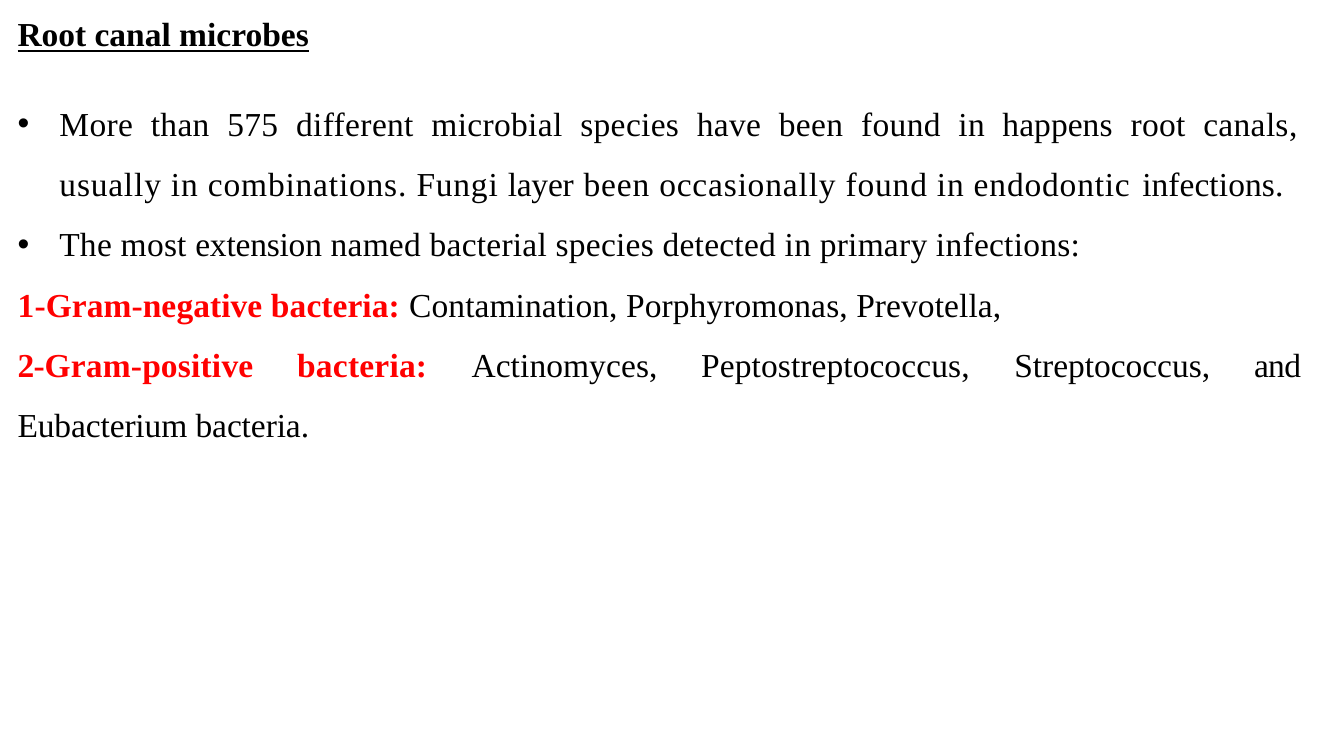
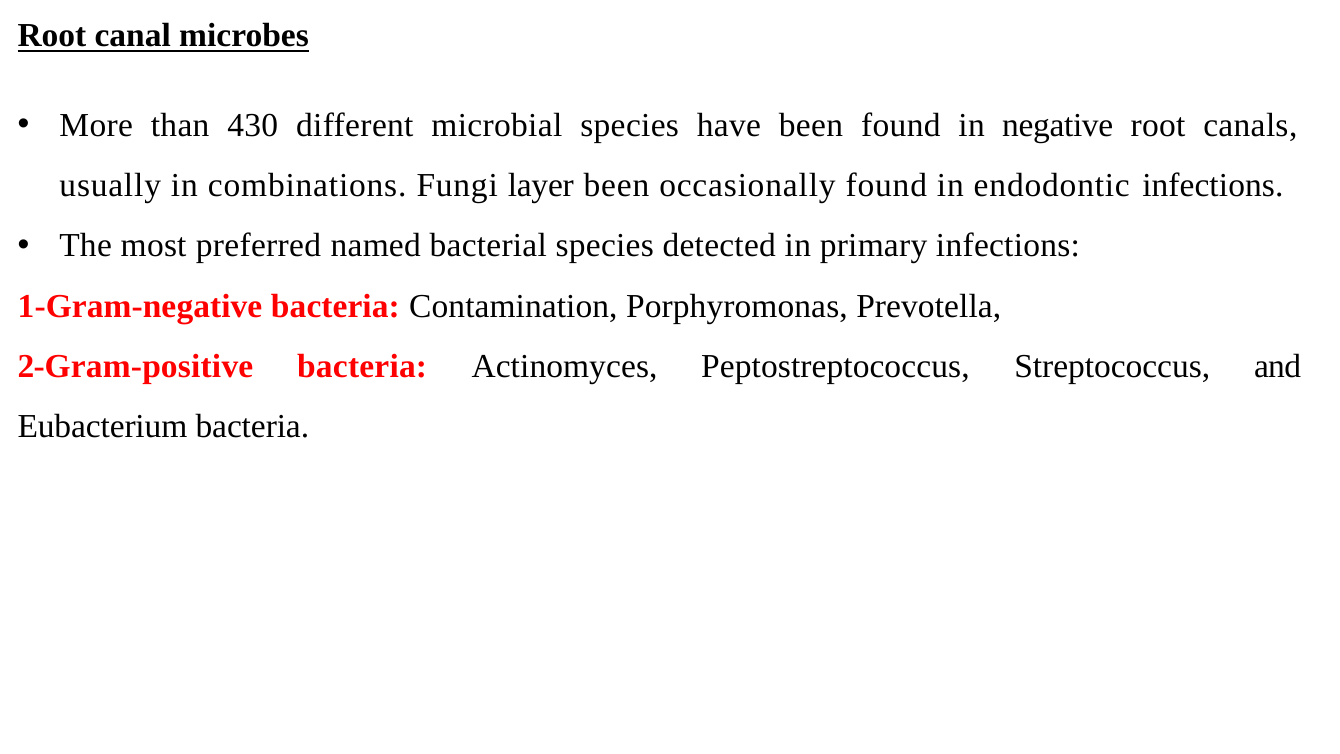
575: 575 -> 430
happens: happens -> negative
extension: extension -> preferred
